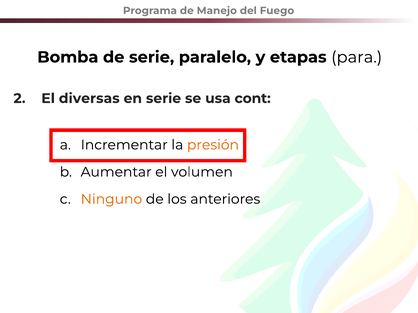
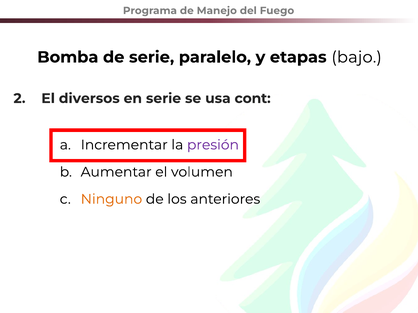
para: para -> bajo
diversas: diversas -> diversos
presión colour: orange -> purple
